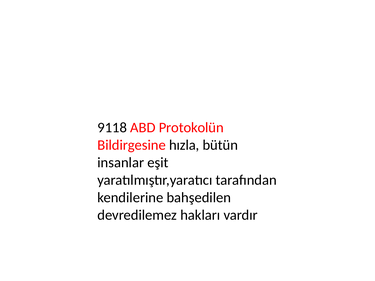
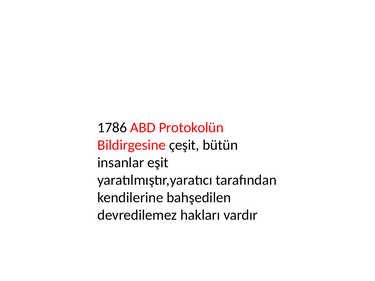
9118: 9118 -> 1786
hızla: hızla -> çeşit
